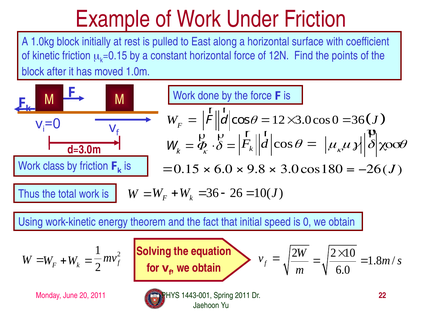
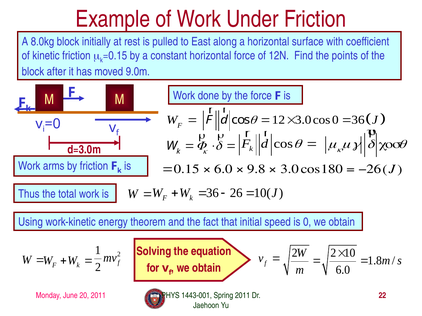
1.0kg: 1.0kg -> 8.0kg
1.0m: 1.0m -> 9.0m
class: class -> arms
